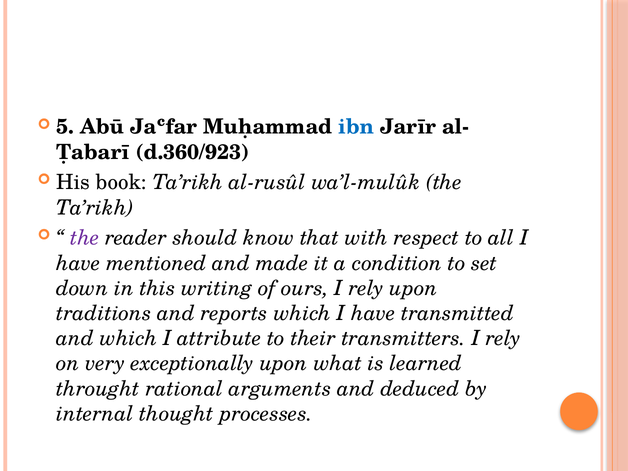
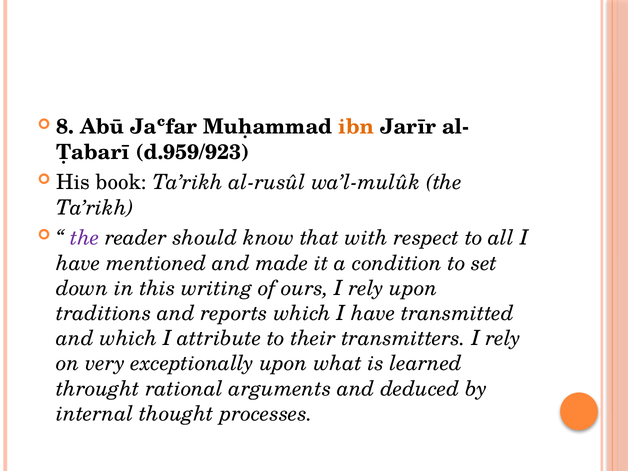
5: 5 -> 8
ibn colour: blue -> orange
d.360/923: d.360/923 -> d.959/923
